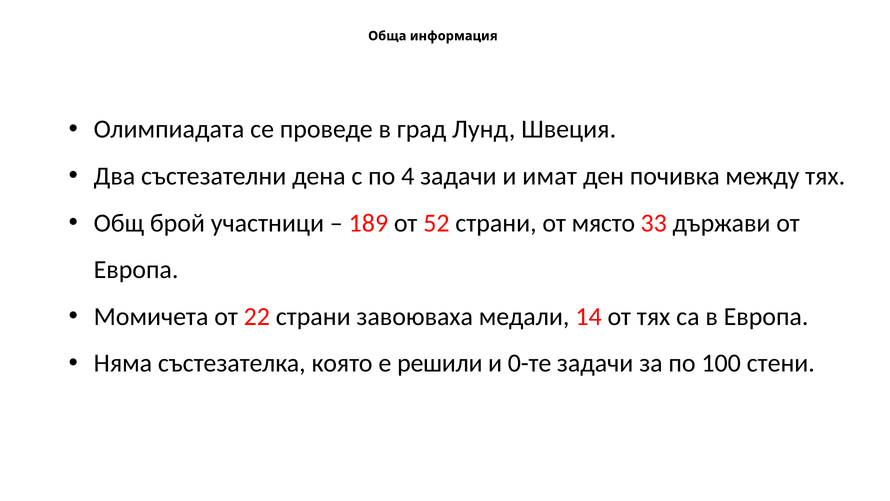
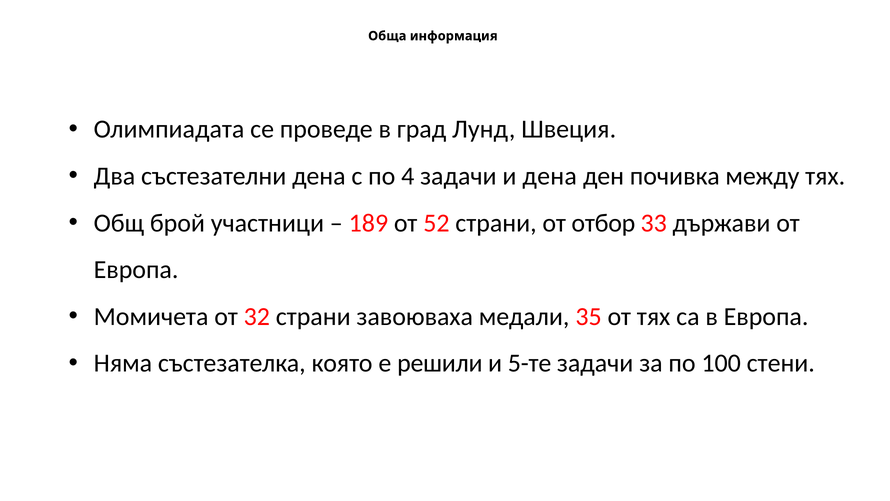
и имат: имат -> дена
място: място -> отбор
22: 22 -> 32
14: 14 -> 35
0-те: 0-те -> 5-те
